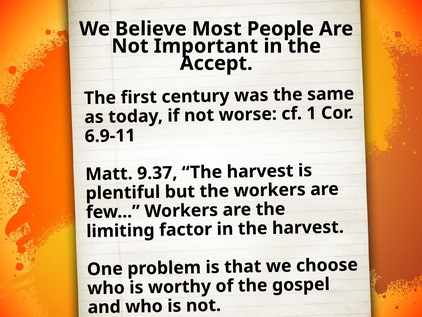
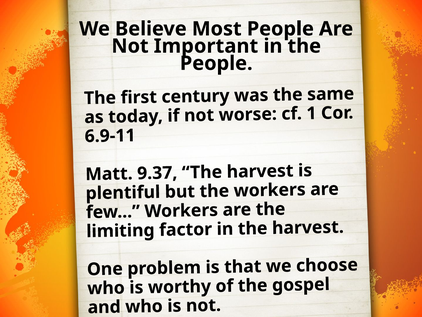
Accept at (216, 63): Accept -> People
